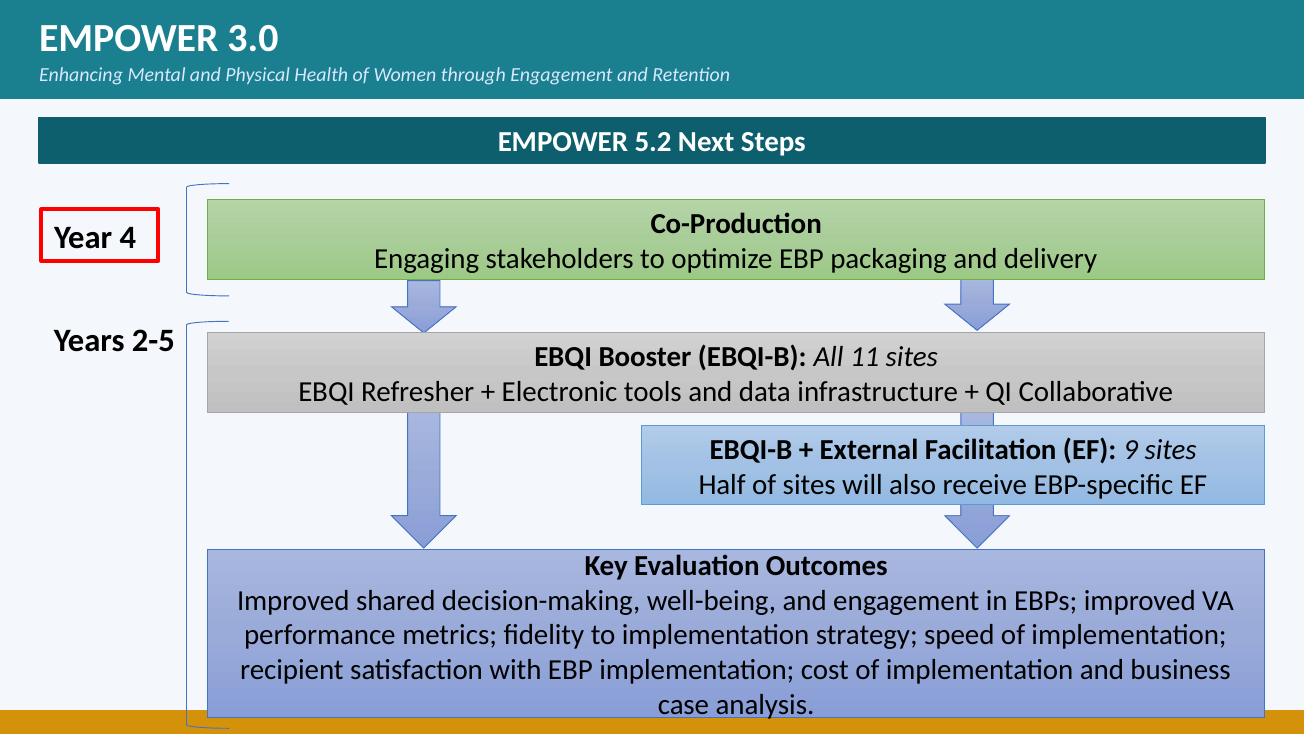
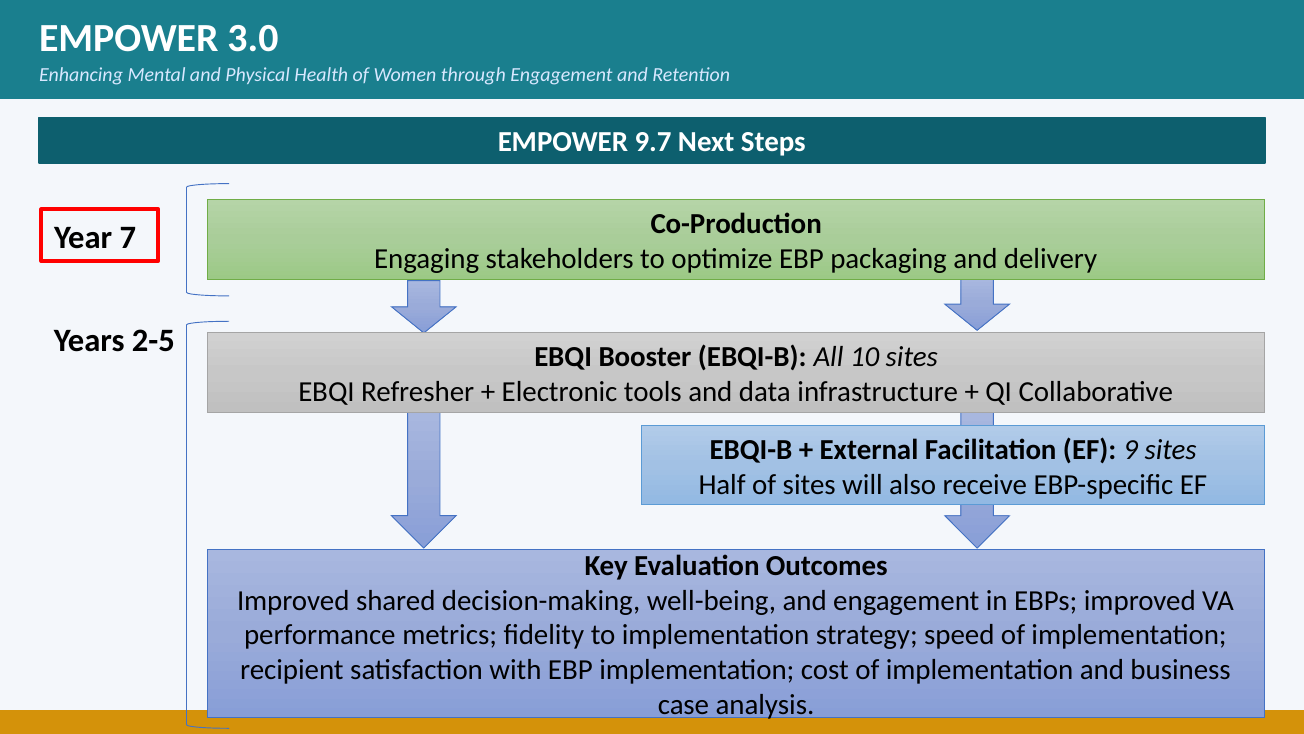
5.2: 5.2 -> 9.7
4: 4 -> 7
11: 11 -> 10
